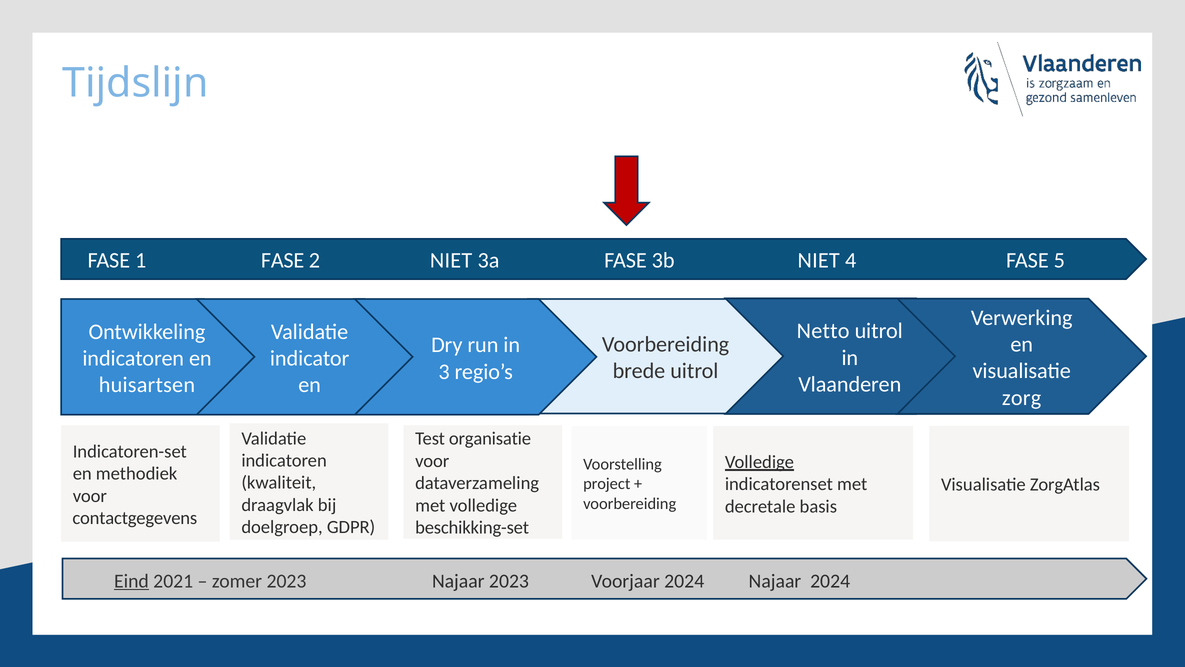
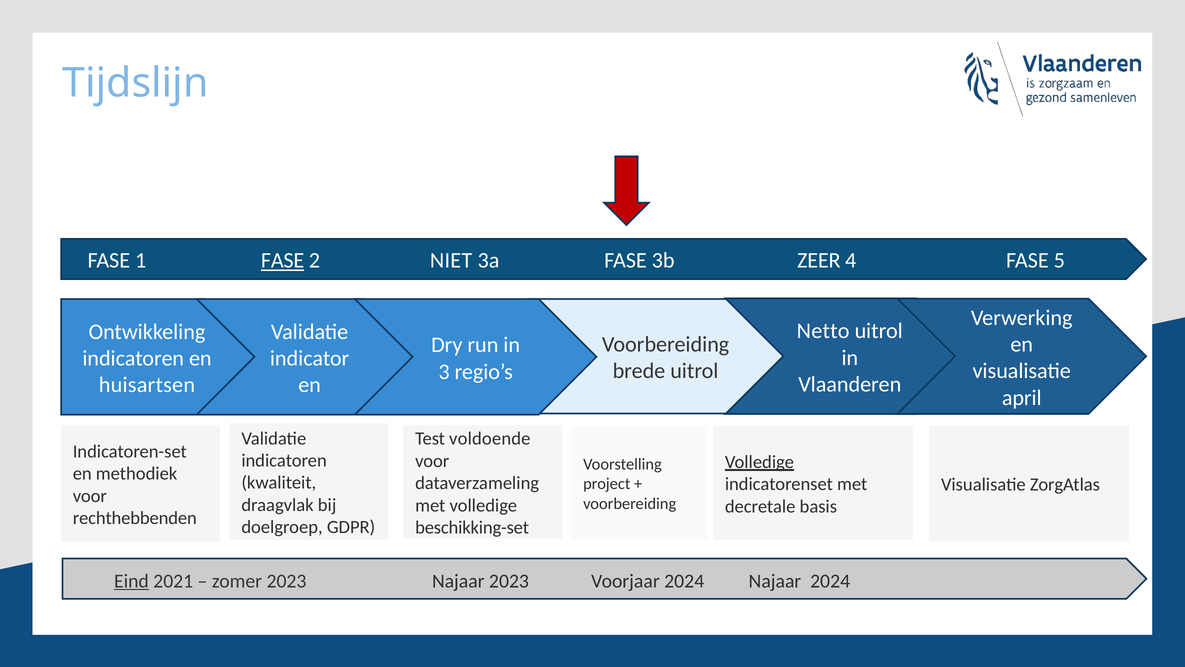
FASE at (283, 260) underline: none -> present
3b NIET: NIET -> ZEER
zorg: zorg -> april
organisatie: organisatie -> voldoende
contactgegevens: contactgegevens -> rechthebbenden
